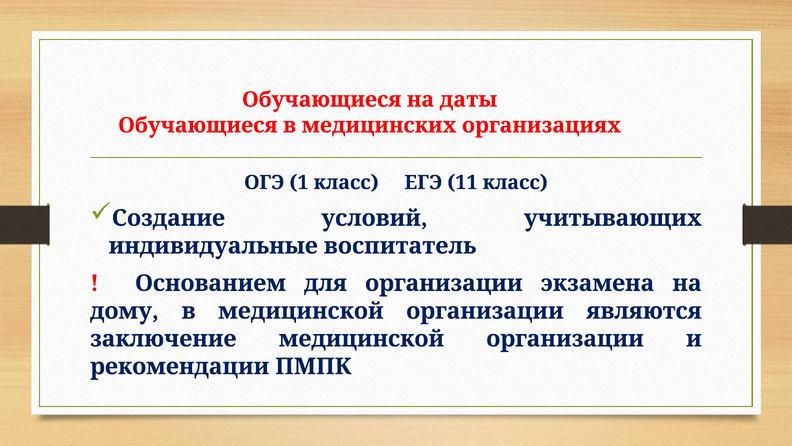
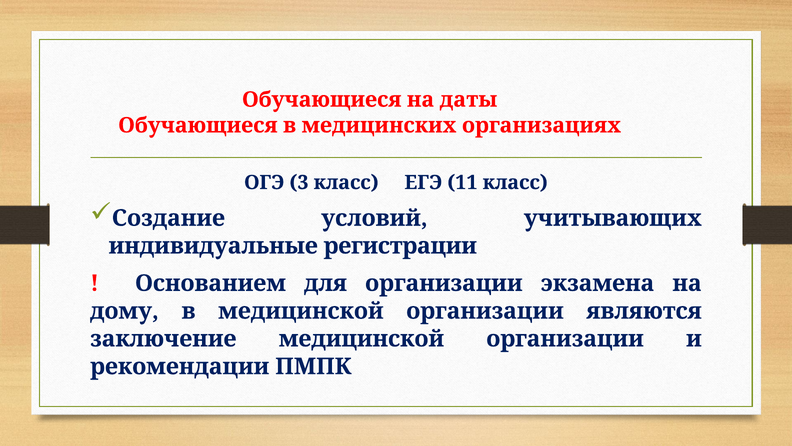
1: 1 -> 3
воспитатель: воспитатель -> регистрации
